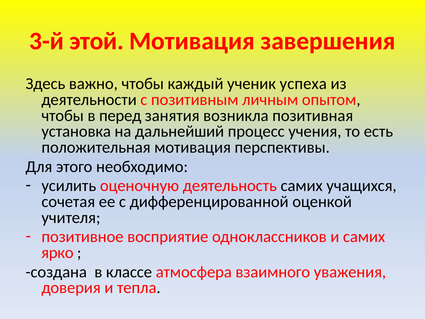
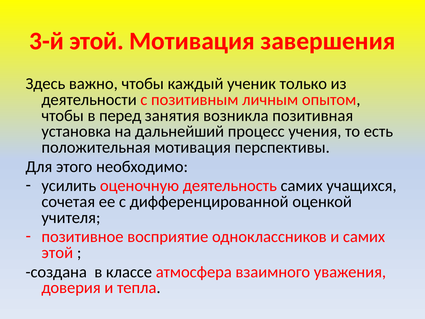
успеха: успеха -> только
ярко at (57, 252): ярко -> этой
